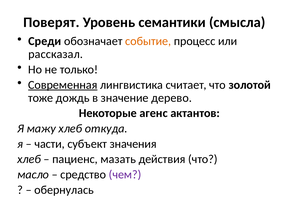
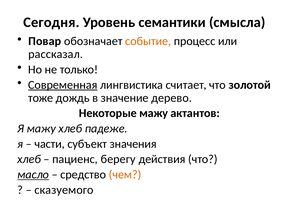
Поверят: Поверят -> Сегодня
Среди: Среди -> Повар
Некоторые агенс: агенс -> мажу
откуда: откуда -> падеже
мазать: мазать -> берегу
масло underline: none -> present
чем colour: purple -> orange
обернулась: обернулась -> сказуемого
